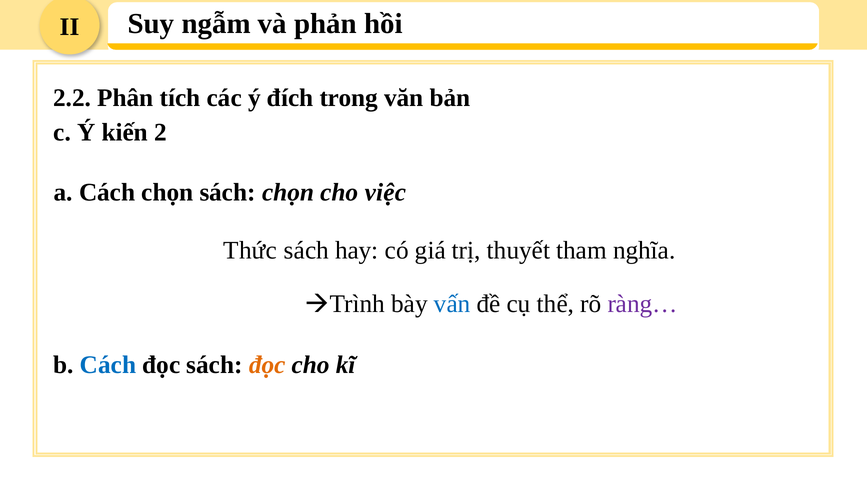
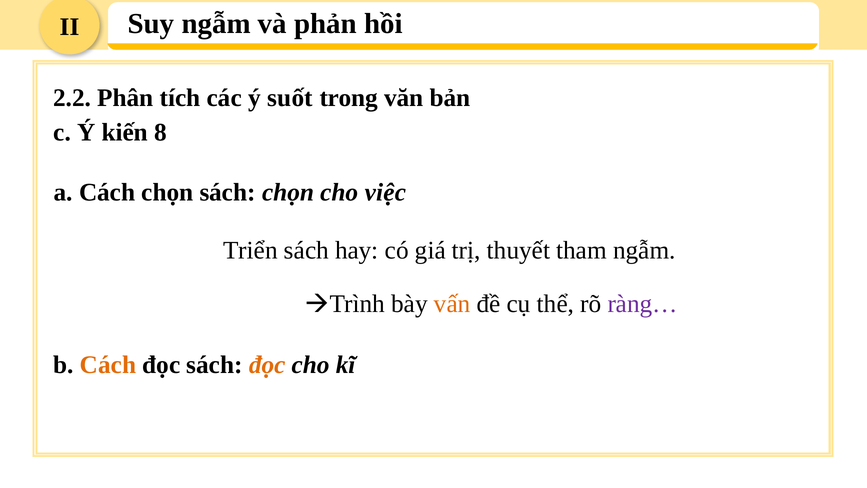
đích: đích -> suốt
2: 2 -> 8
Thức: Thức -> Triển
tham nghĩa: nghĩa -> ngẫm
vấn colour: blue -> orange
Cách at (108, 365) colour: blue -> orange
